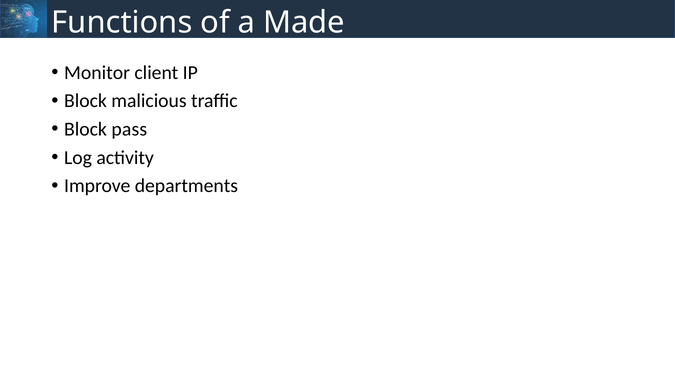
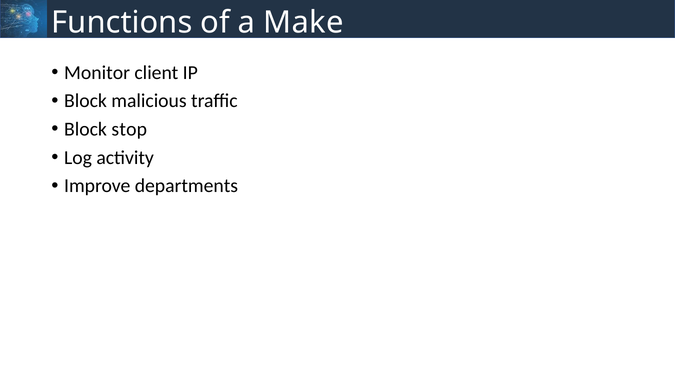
Made: Made -> Make
pass: pass -> stop
